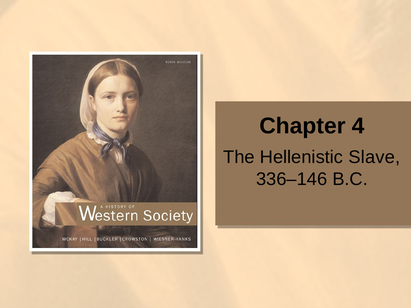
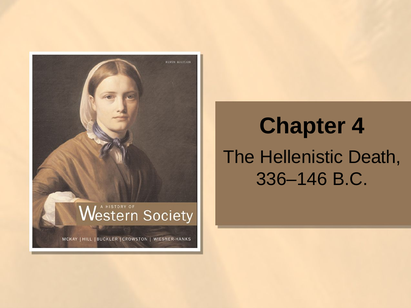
Slave: Slave -> Death
